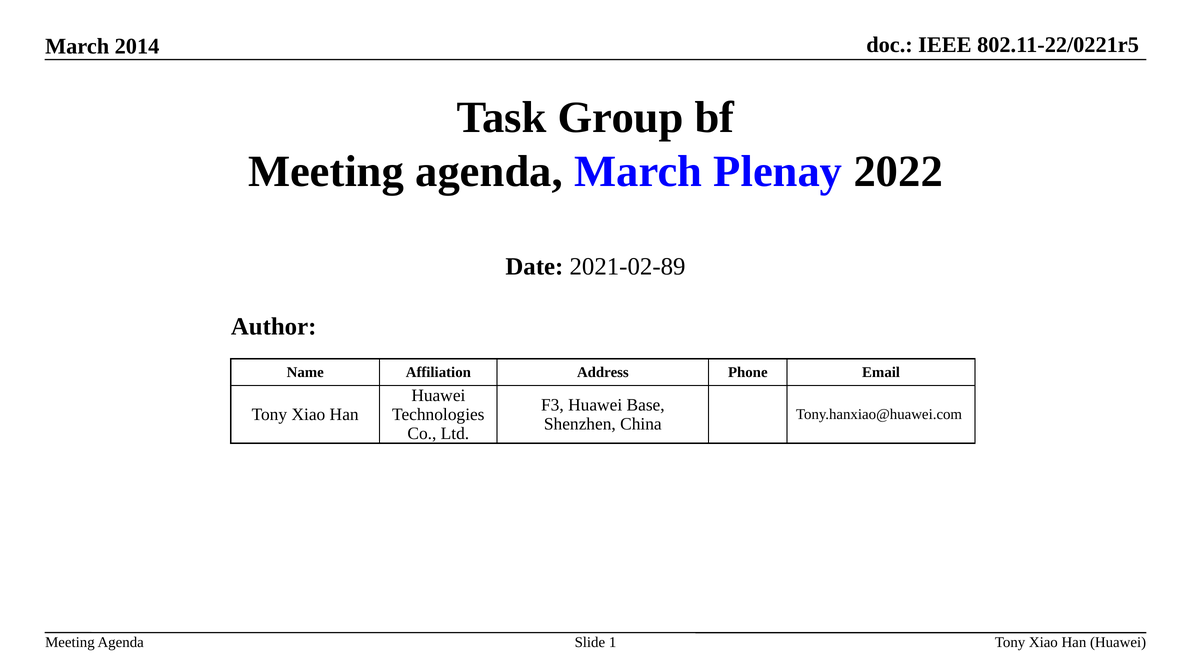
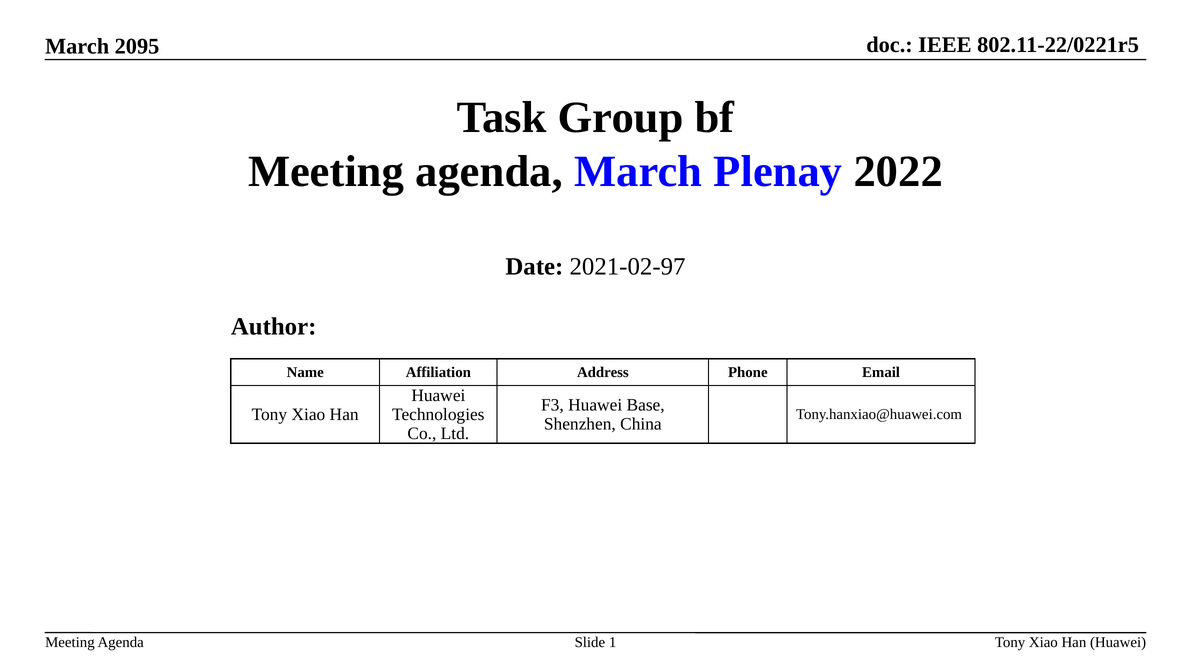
2014: 2014 -> 2095
2021-02-89: 2021-02-89 -> 2021-02-97
